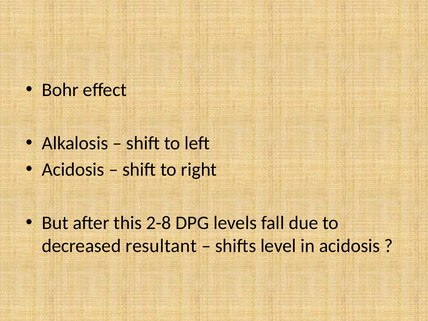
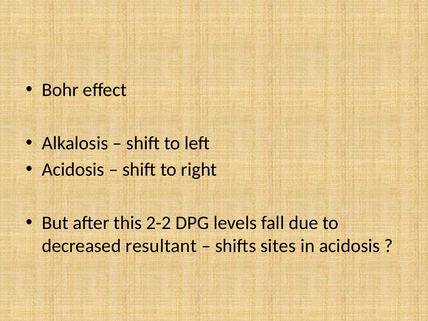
2-8: 2-8 -> 2-2
level: level -> sites
